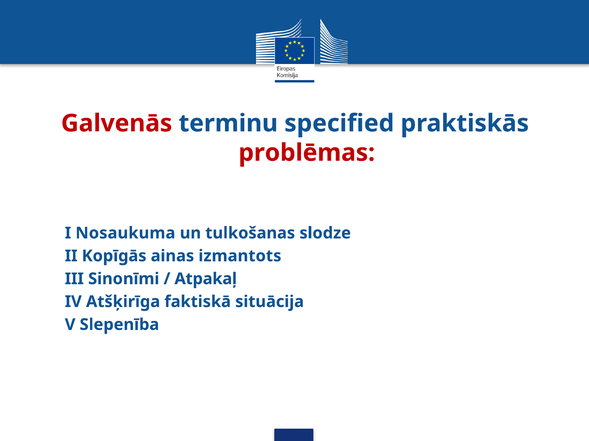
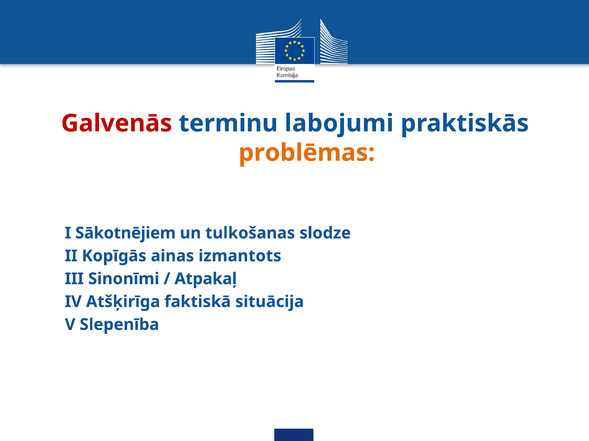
specified: specified -> labojumi
problēmas colour: red -> orange
Nosaukuma: Nosaukuma -> Sākotnējiem
